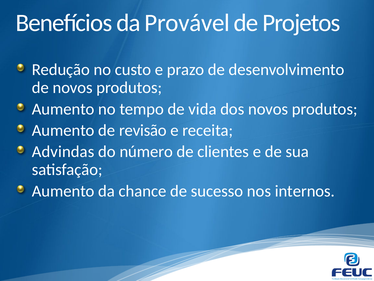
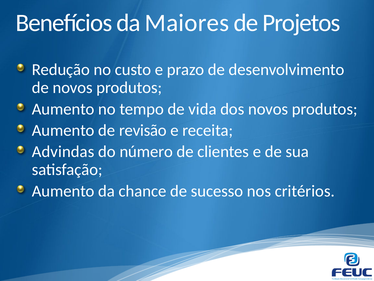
Provável: Provável -> Maiores
internos: internos -> critérios
